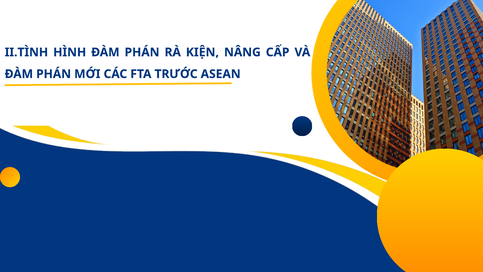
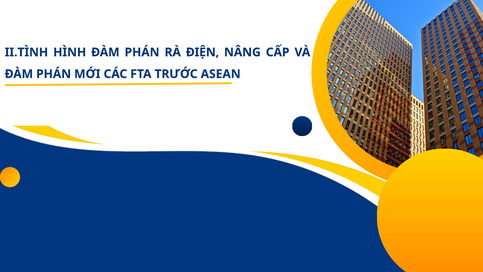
KIỆN: KIỆN -> ĐIỆN
